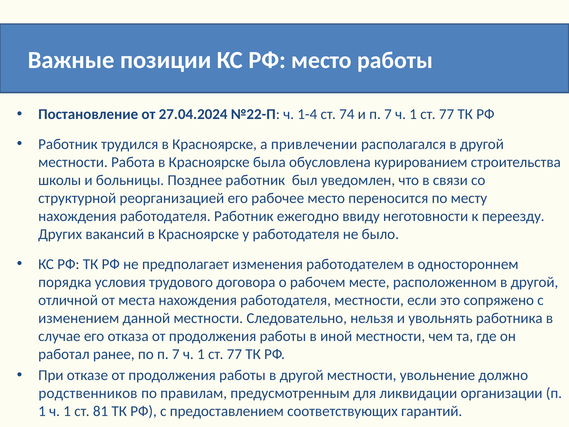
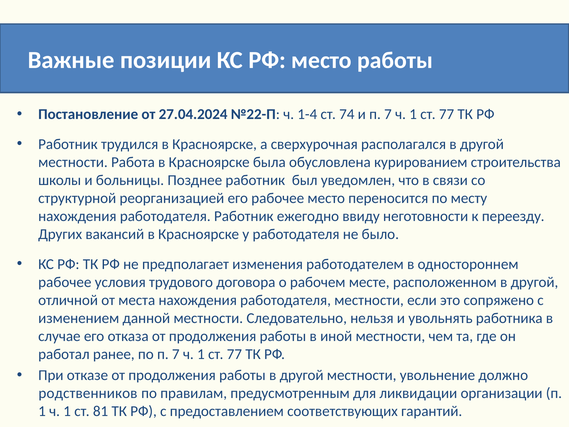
привлечении: привлечении -> сверхурочная
порядка at (65, 282): порядка -> рабочее
